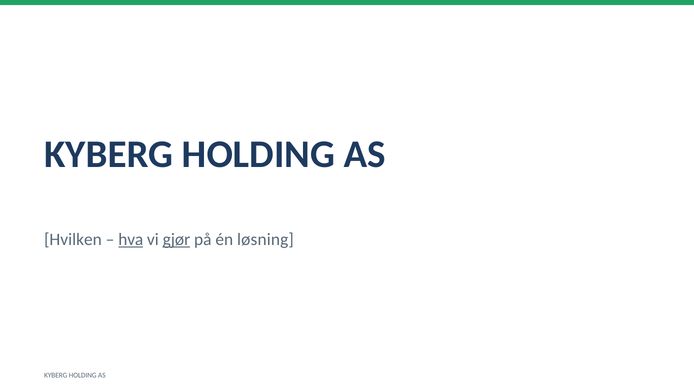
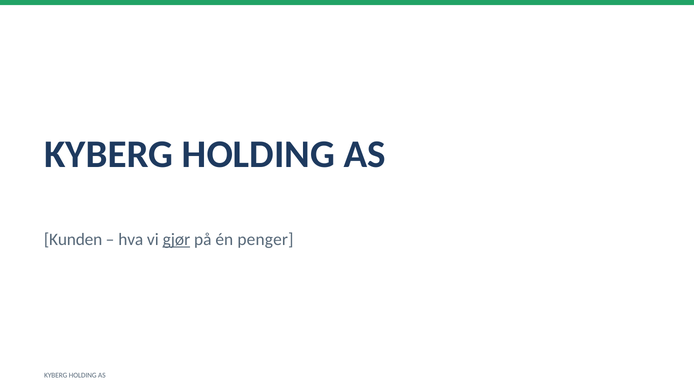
Hvilken: Hvilken -> Kunden
hva underline: present -> none
løsning: løsning -> penger
